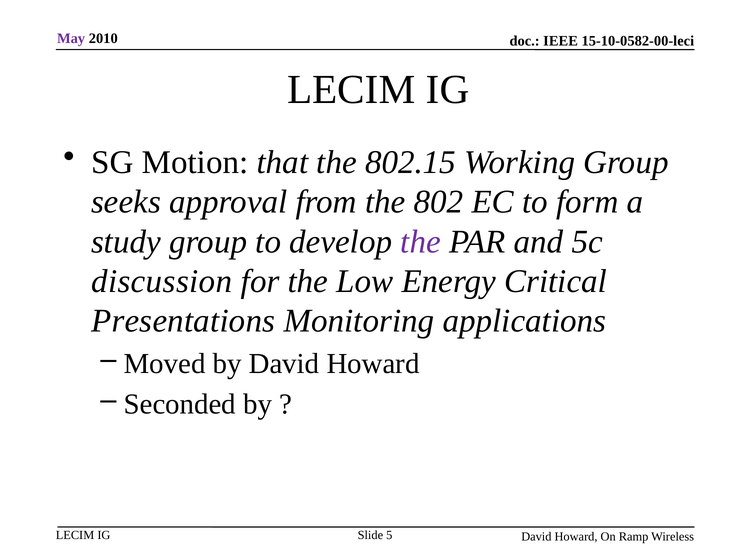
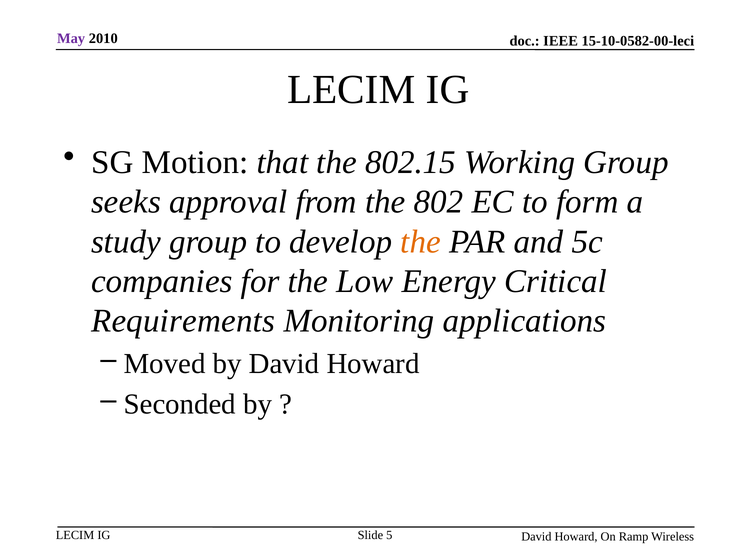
the at (421, 242) colour: purple -> orange
discussion: discussion -> companies
Presentations: Presentations -> Requirements
